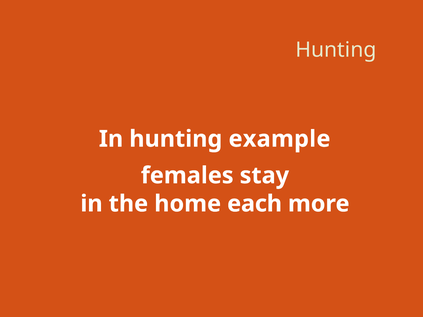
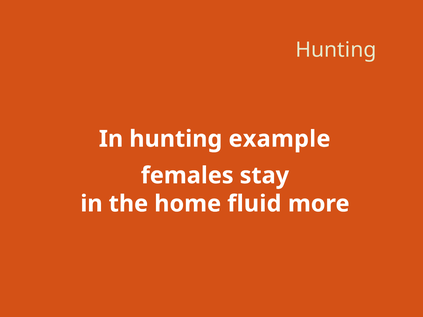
each: each -> fluid
